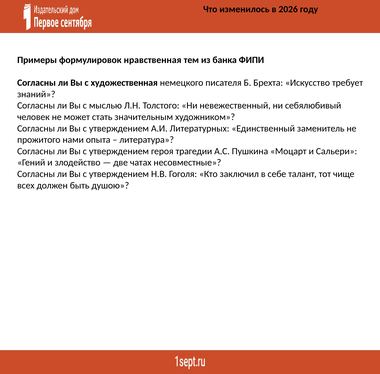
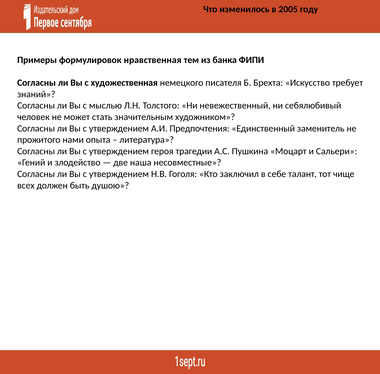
2026: 2026 -> 2005
Литературных: Литературных -> Предпочтения
чатах: чатах -> наша
